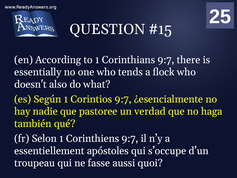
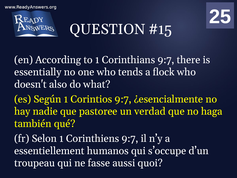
apóstoles: apóstoles -> humanos
